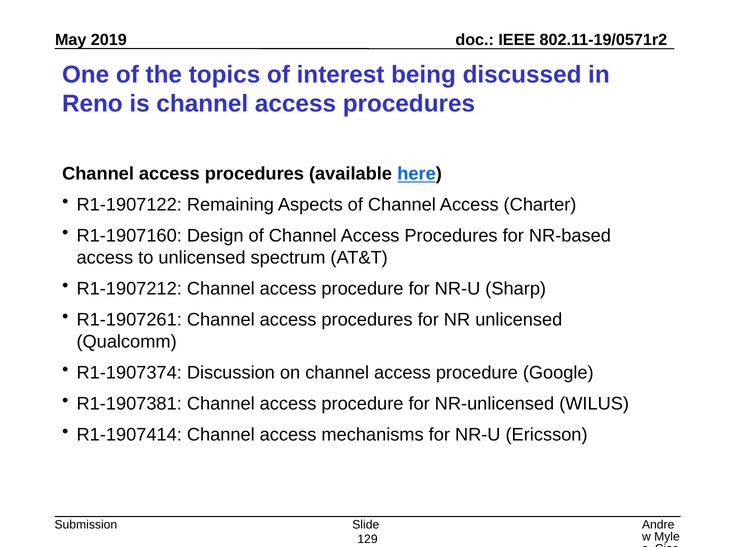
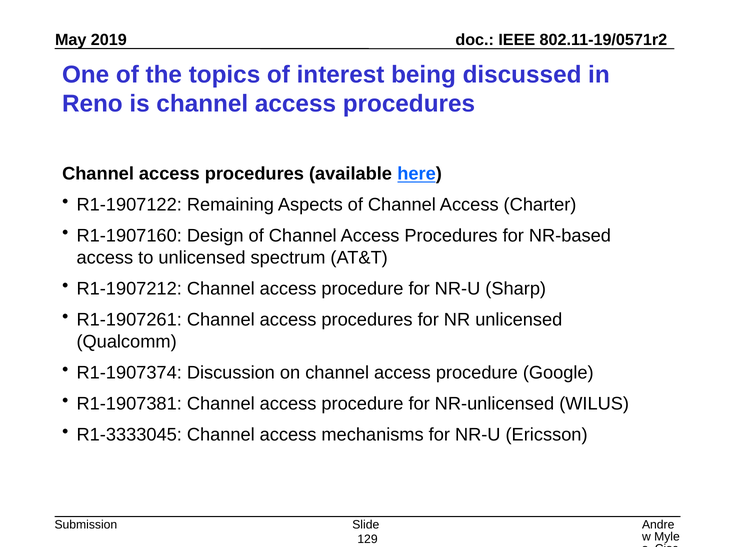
R1-1907414: R1-1907414 -> R1-3333045
